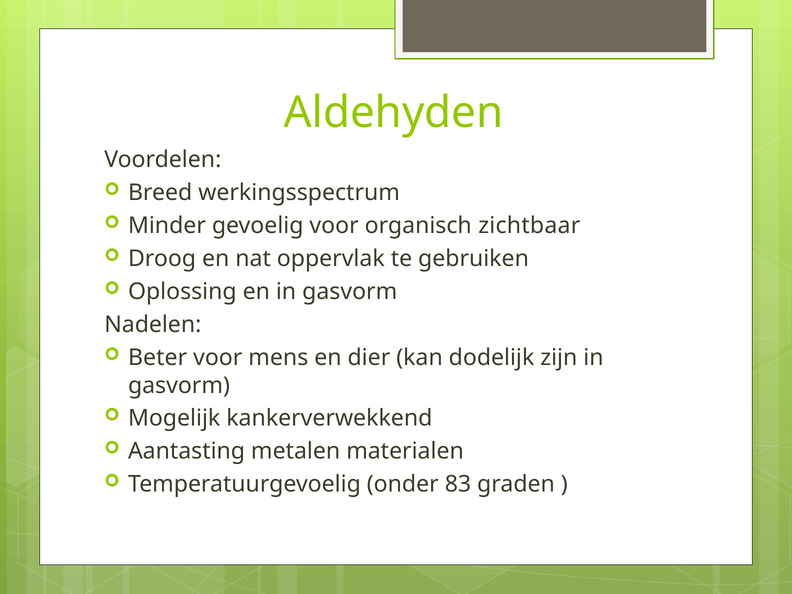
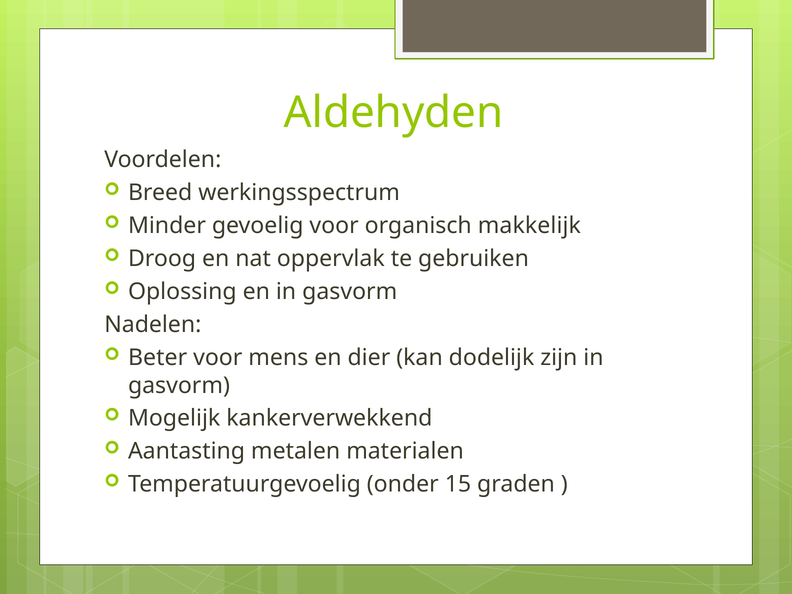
zichtbaar: zichtbaar -> makkelijk
83: 83 -> 15
